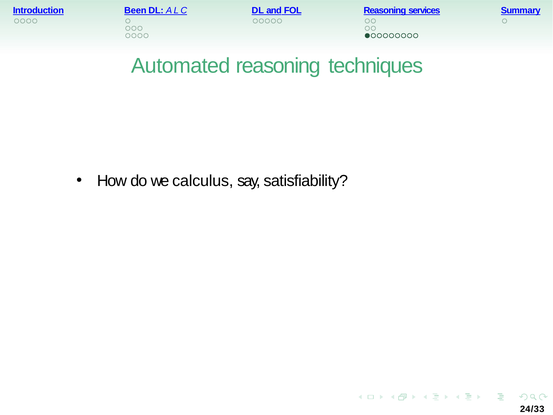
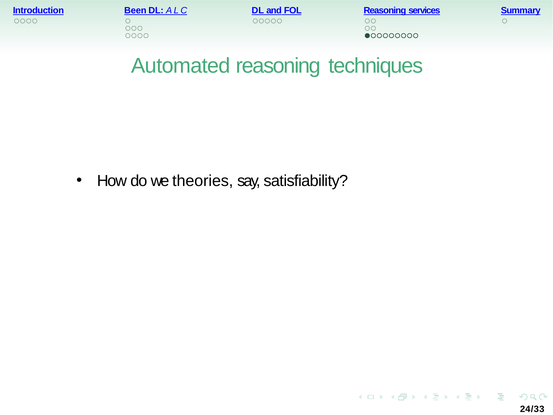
calculus: calculus -> theories
